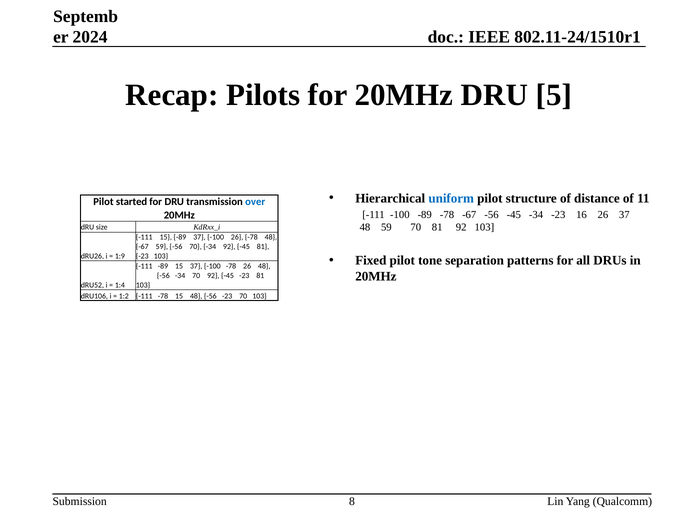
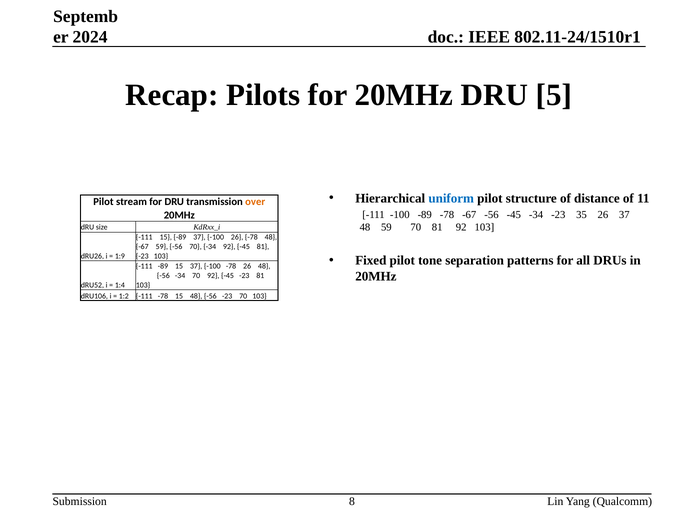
started: started -> stream
over colour: blue -> orange
16: 16 -> 35
